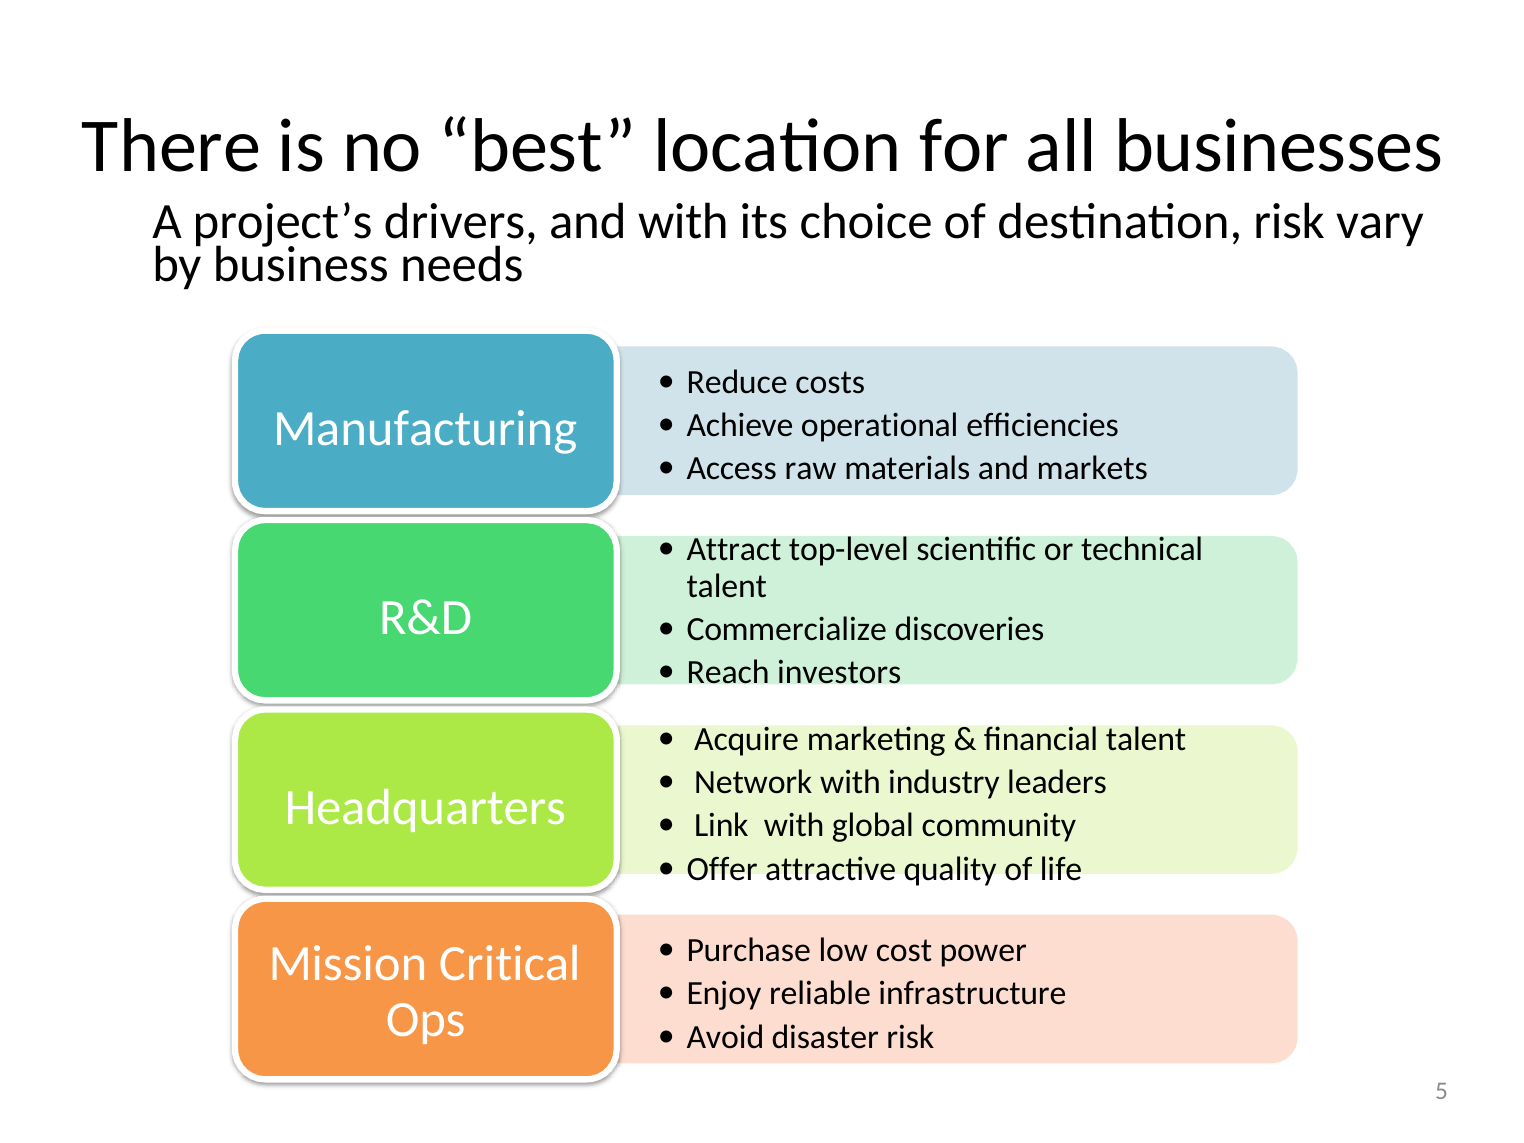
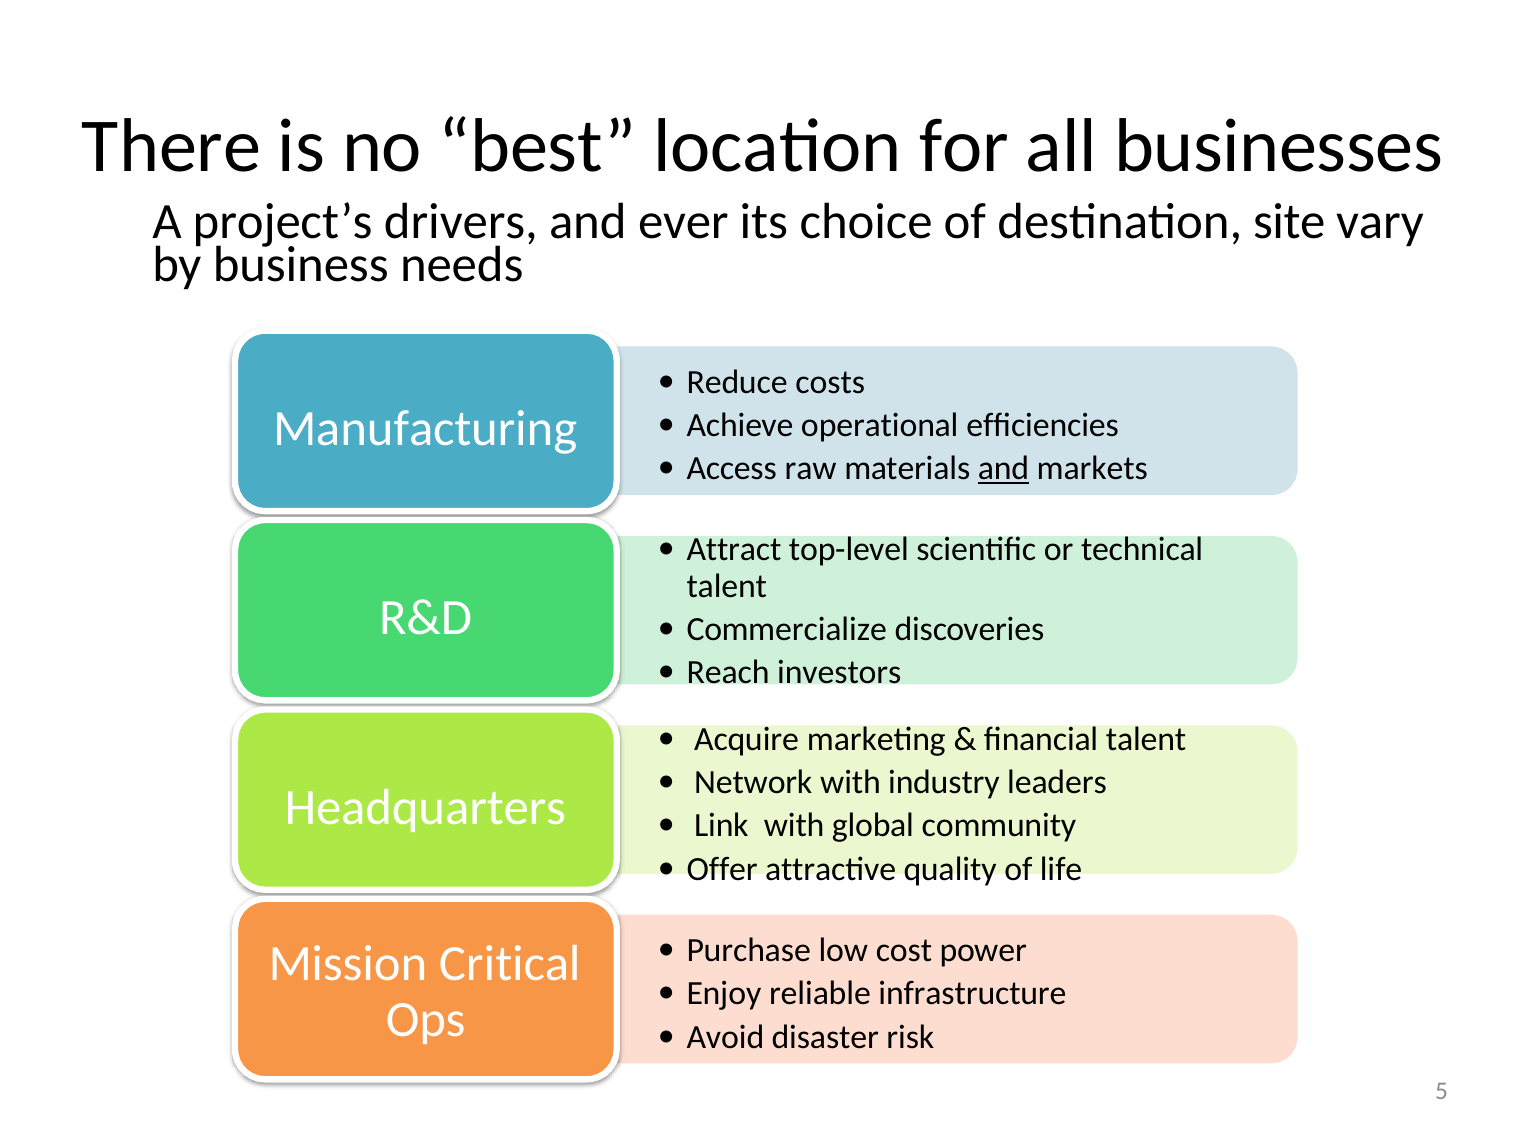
and with: with -> ever
destination risk: risk -> site
and at (1003, 469) underline: none -> present
